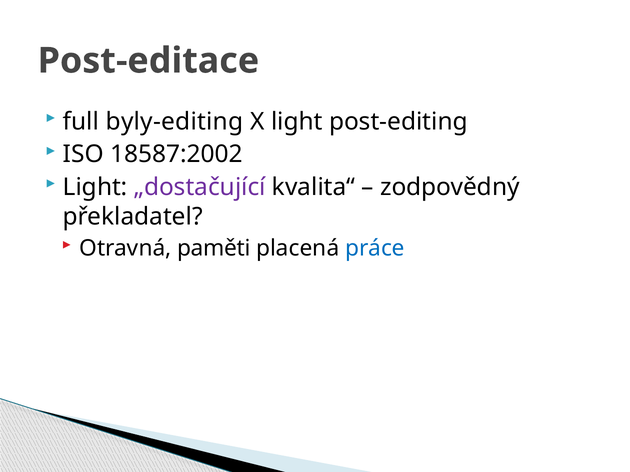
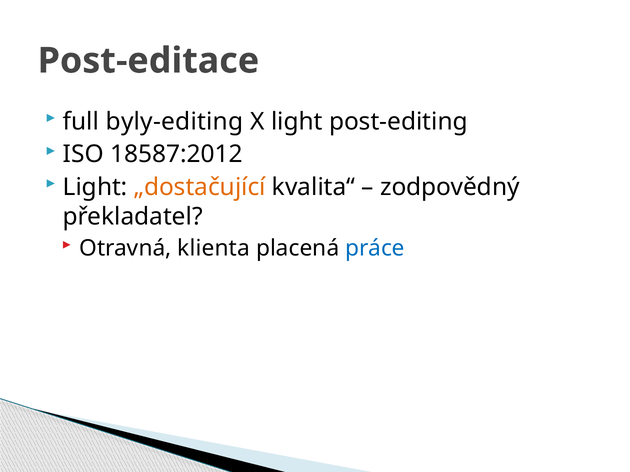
18587:2002: 18587:2002 -> 18587:2012
„dostačující colour: purple -> orange
paměti: paměti -> klienta
